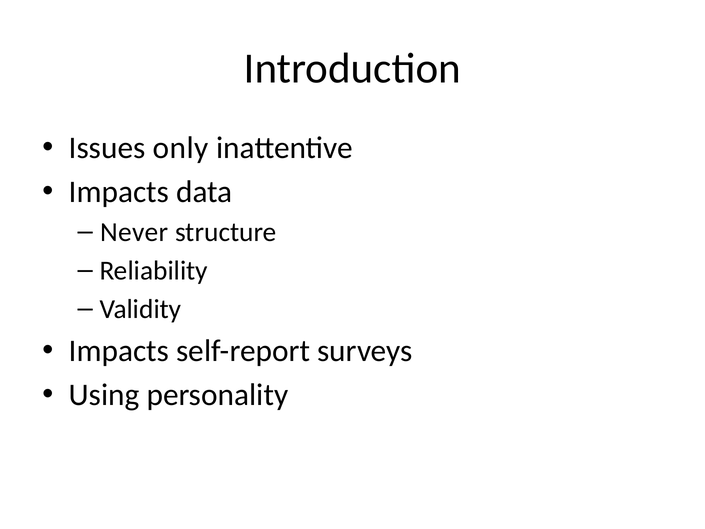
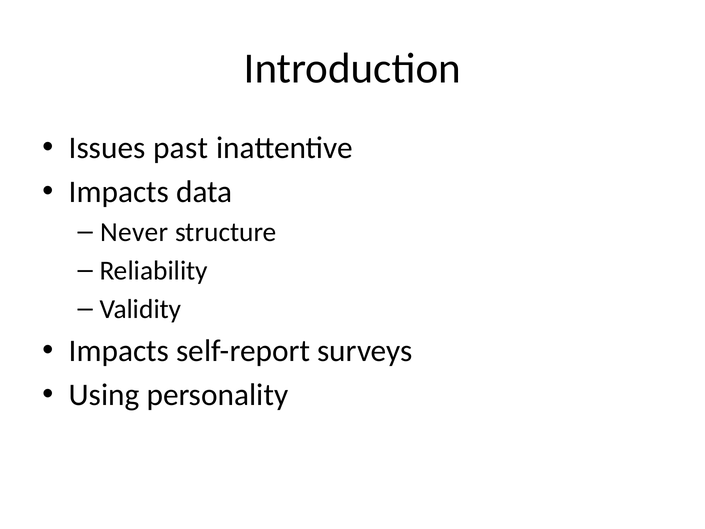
only: only -> past
